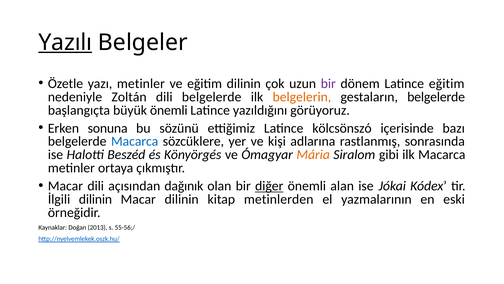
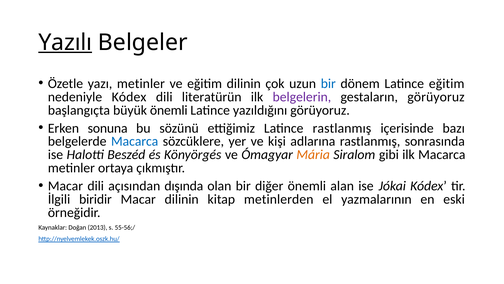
bir at (328, 83) colour: purple -> blue
nedeniyle Zoltán: Zoltán -> Kódex
dili belgelerde: belgelerde -> literatürün
belgelerin colour: orange -> purple
gestaların belgelerde: belgelerde -> görüyoruz
Latince kölcsönszó: kölcsönszó -> rastlanmış
dağınık: dağınık -> dışında
diğer underline: present -> none
İlgili dilinin: dilinin -> biridir
